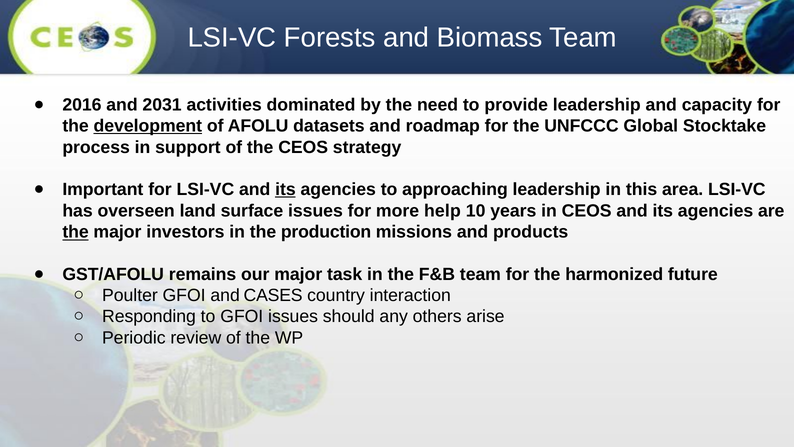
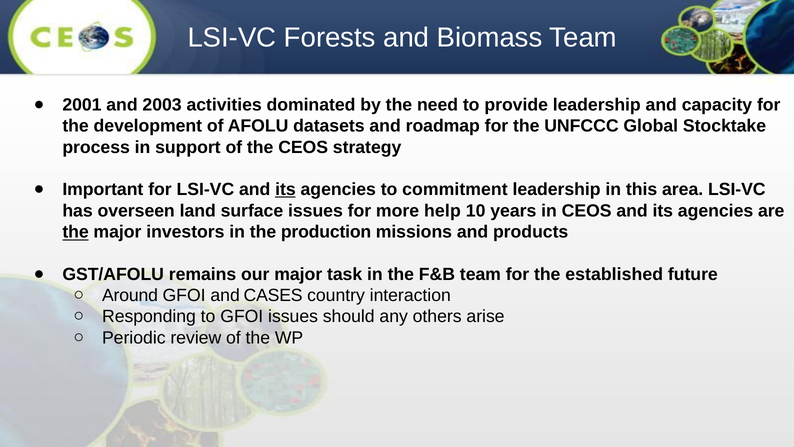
2016: 2016 -> 2001
2031: 2031 -> 2003
development underline: present -> none
approaching: approaching -> commitment
harmonized: harmonized -> established
Poulter: Poulter -> Around
